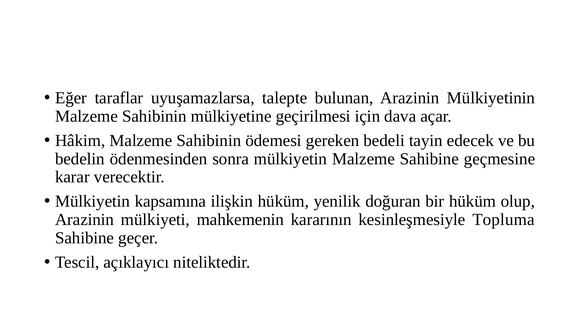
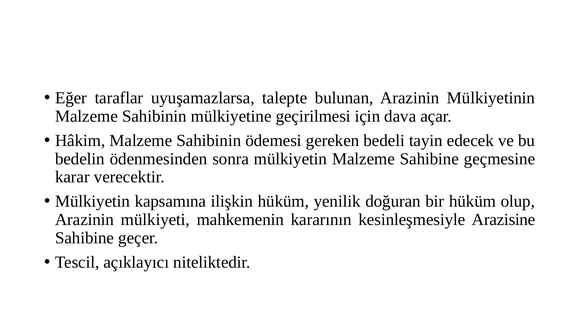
Topluma: Topluma -> Arazisine
